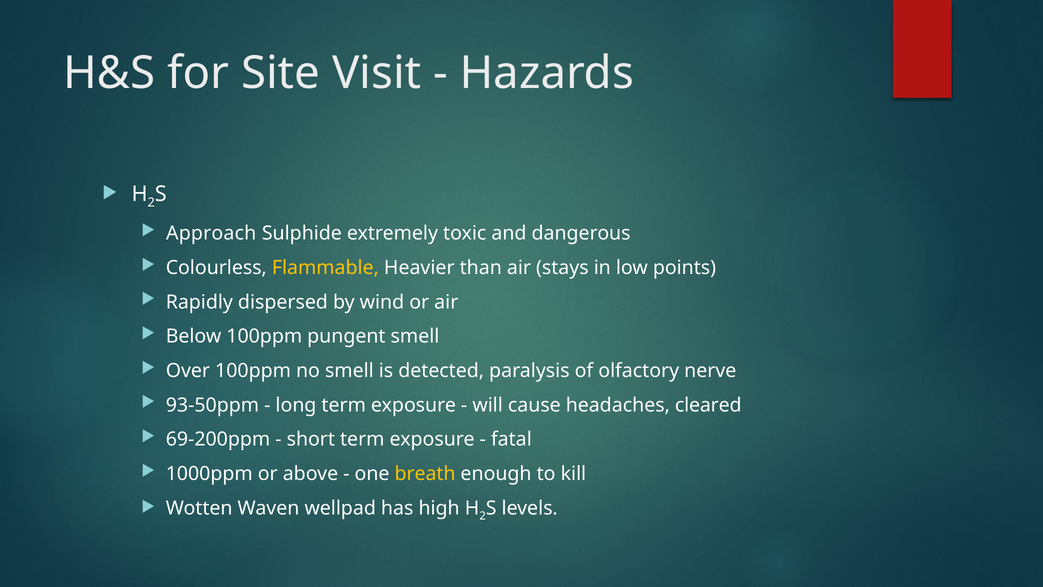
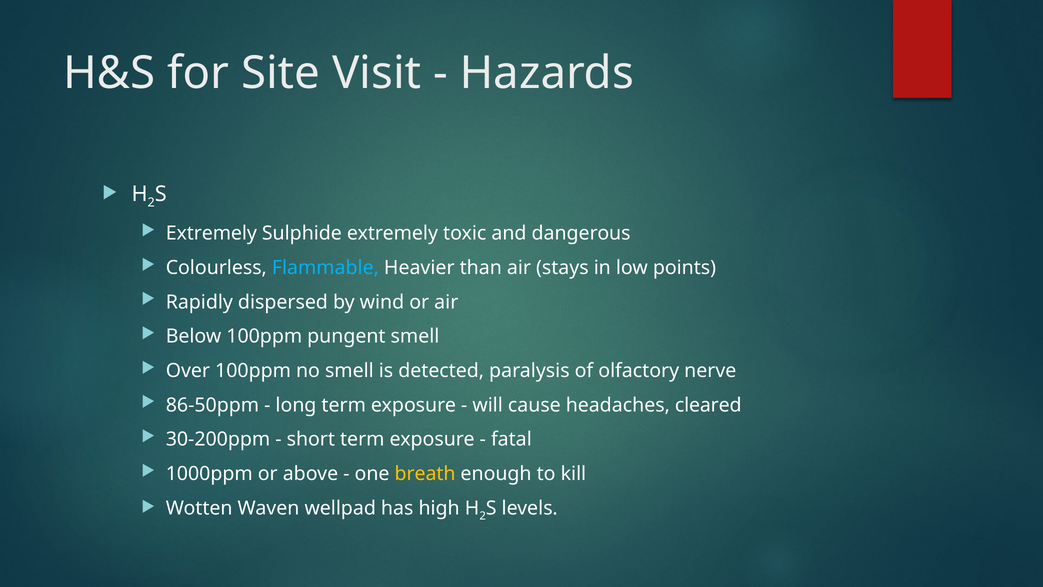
Approach at (211, 233): Approach -> Extremely
Flammable colour: yellow -> light blue
93-50ppm: 93-50ppm -> 86-50ppm
69-200ppm: 69-200ppm -> 30-200ppm
